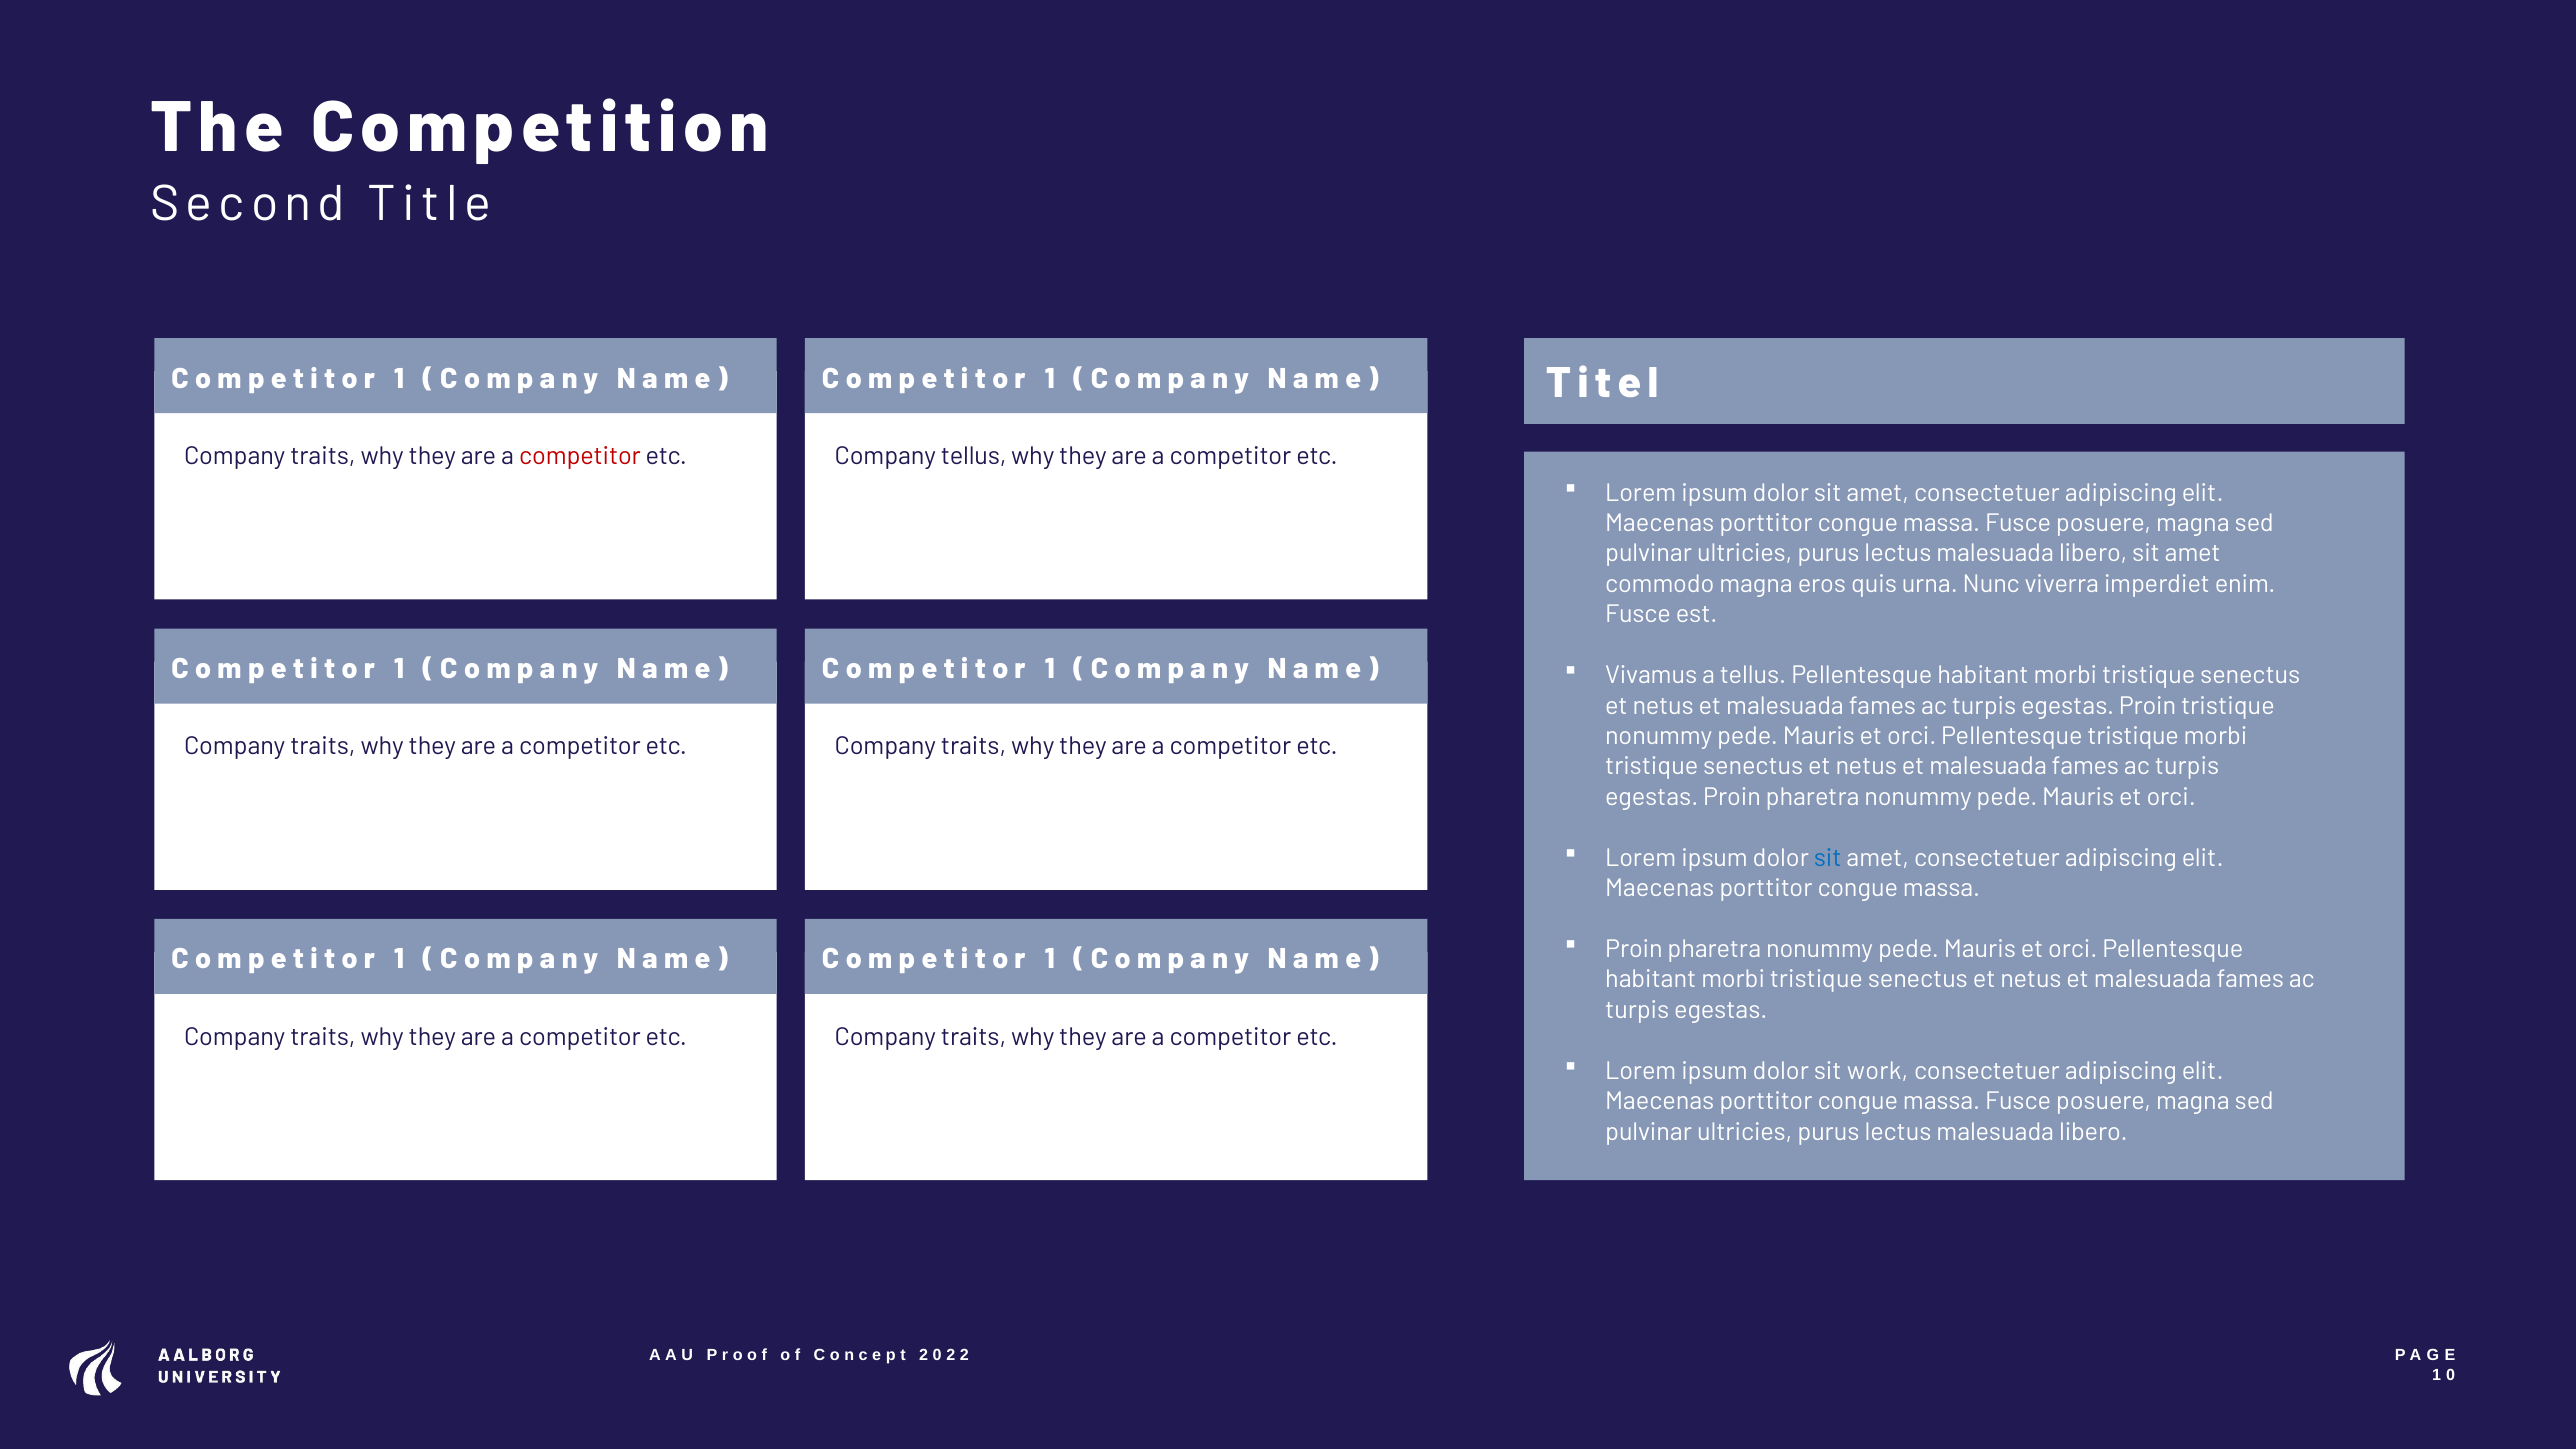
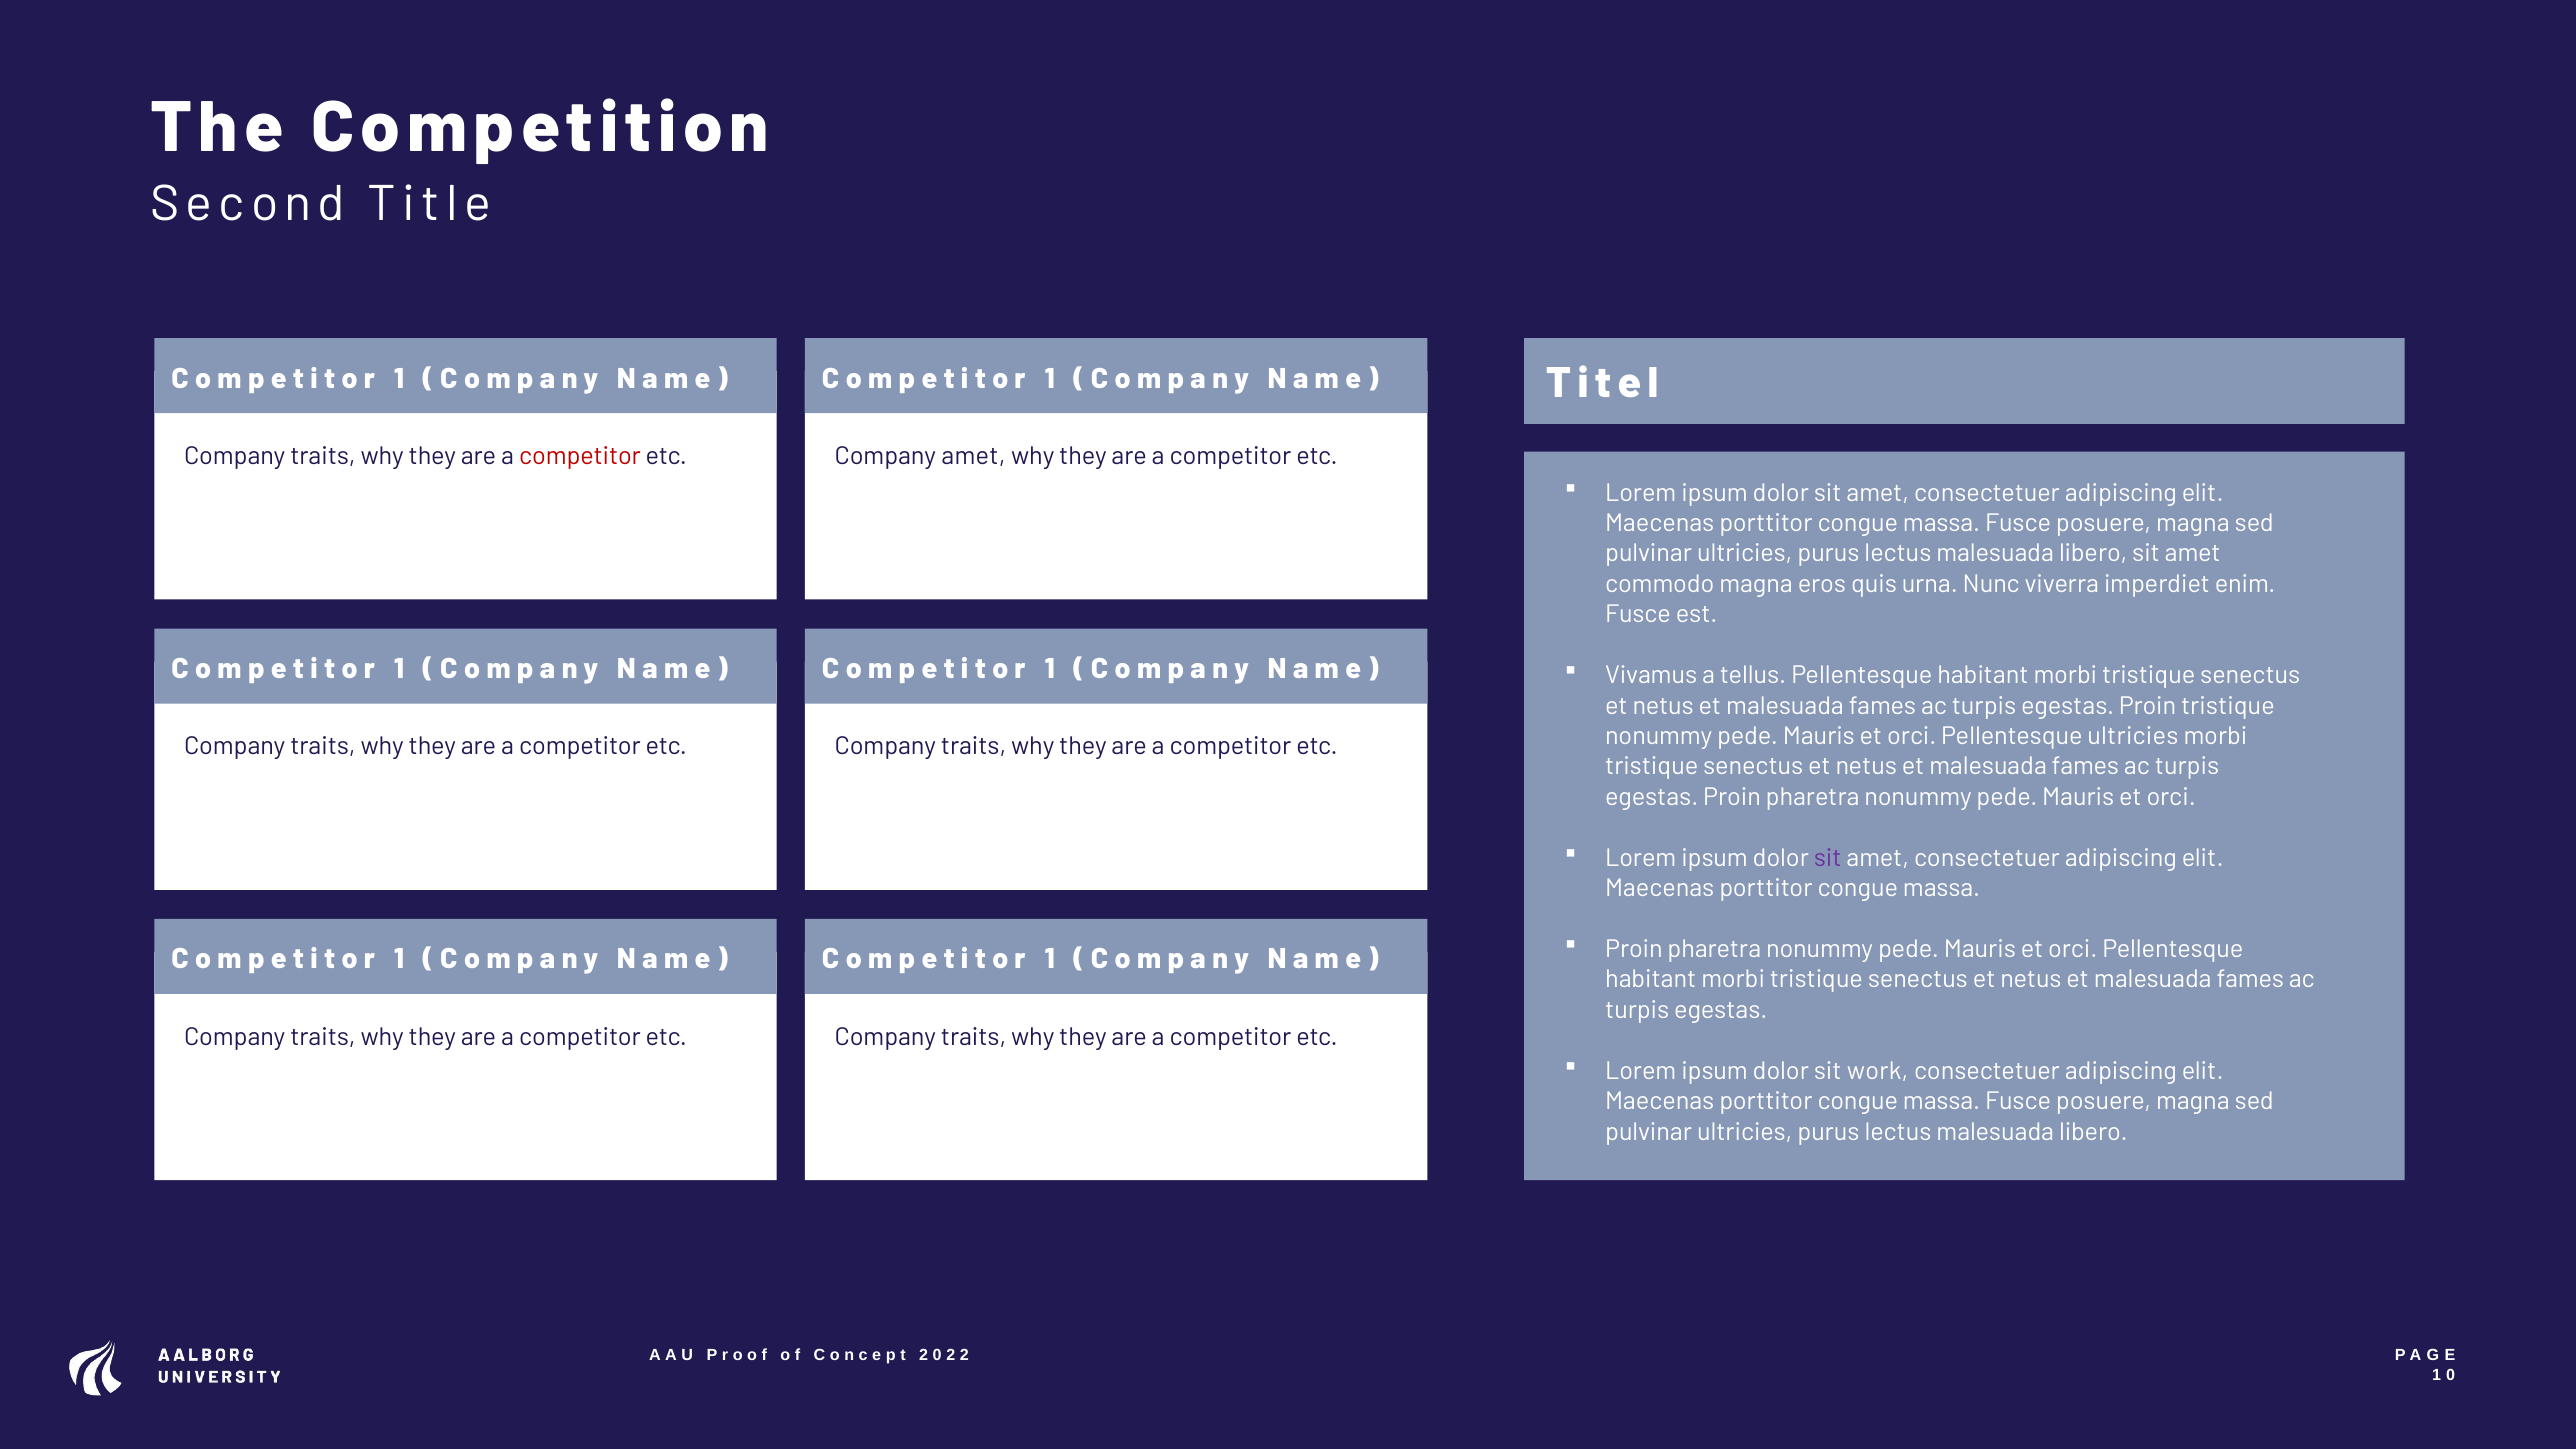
Company tellus: tellus -> amet
Pellentesque tristique: tristique -> ultricies
sit at (1828, 858) colour: blue -> purple
